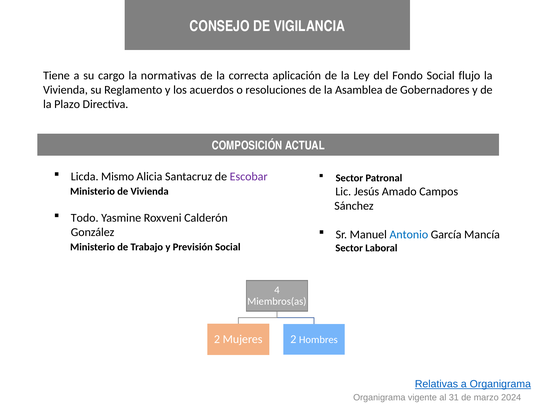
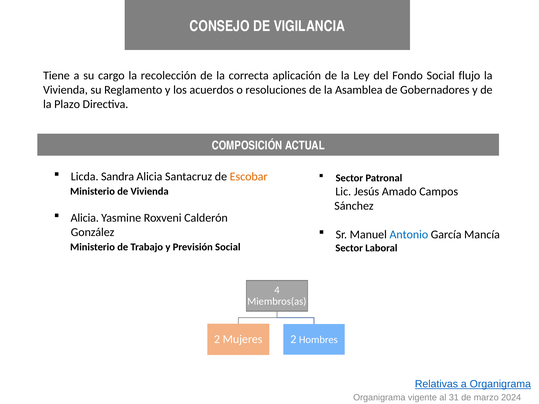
normativas: normativas -> recolección
Mismo: Mismo -> Sandra
Escobar colour: purple -> orange
Todo at (85, 218): Todo -> Alicia
